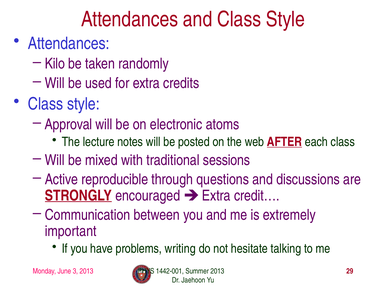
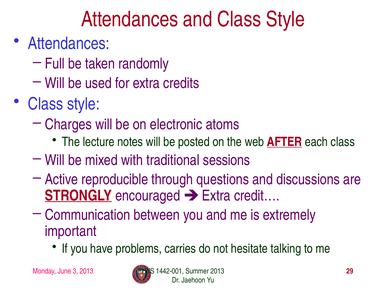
Kilo: Kilo -> Full
Approval: Approval -> Charges
writing: writing -> carries
